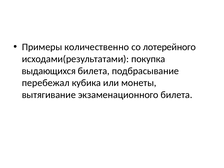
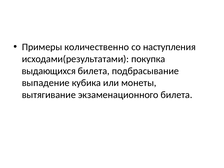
лотерейного: лотерейного -> наступления
перебежал: перебежал -> выпадение
